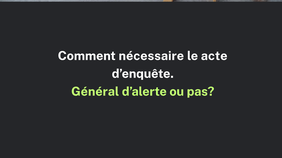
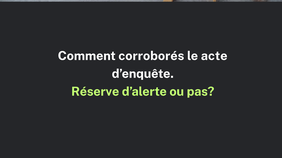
nécessaire: nécessaire -> corroborés
Général: Général -> Réserve
